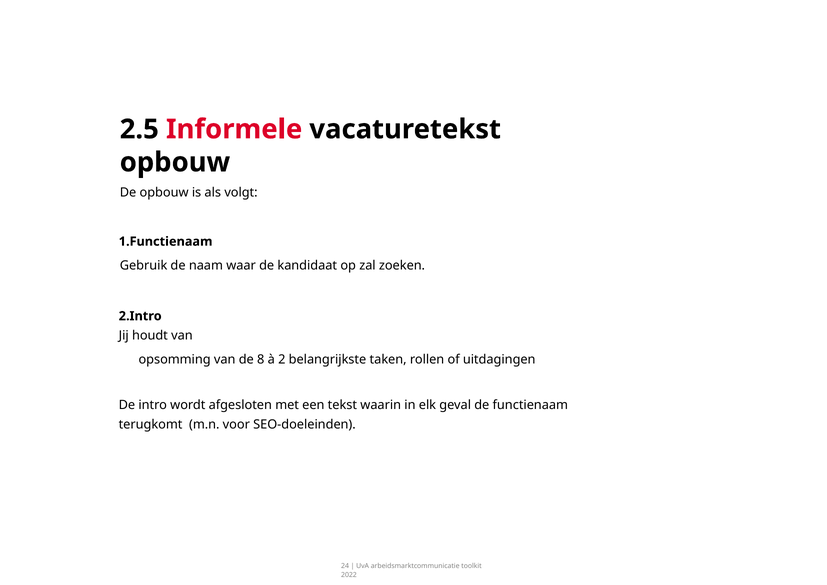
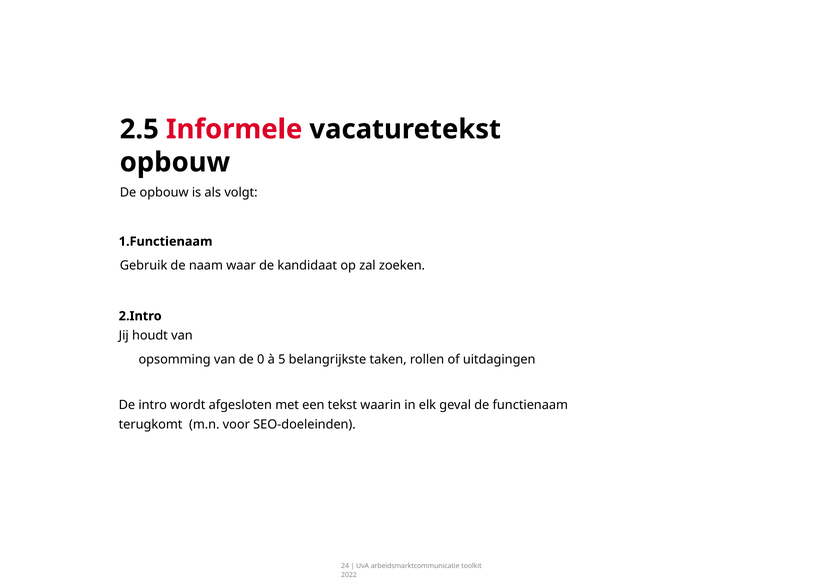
8: 8 -> 0
2: 2 -> 5
